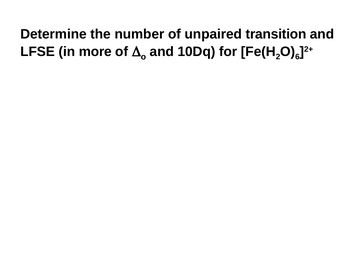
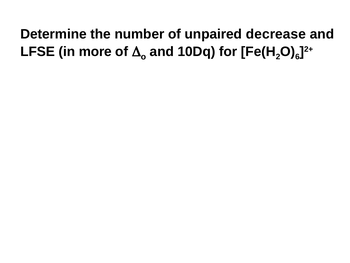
transition: transition -> decrease
